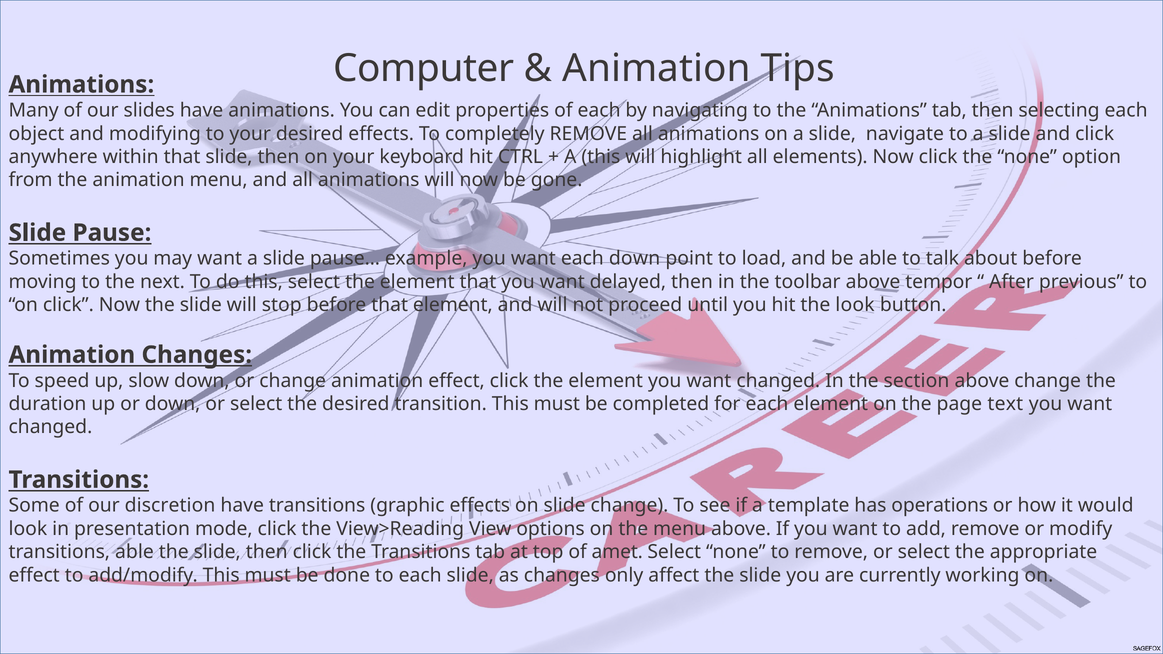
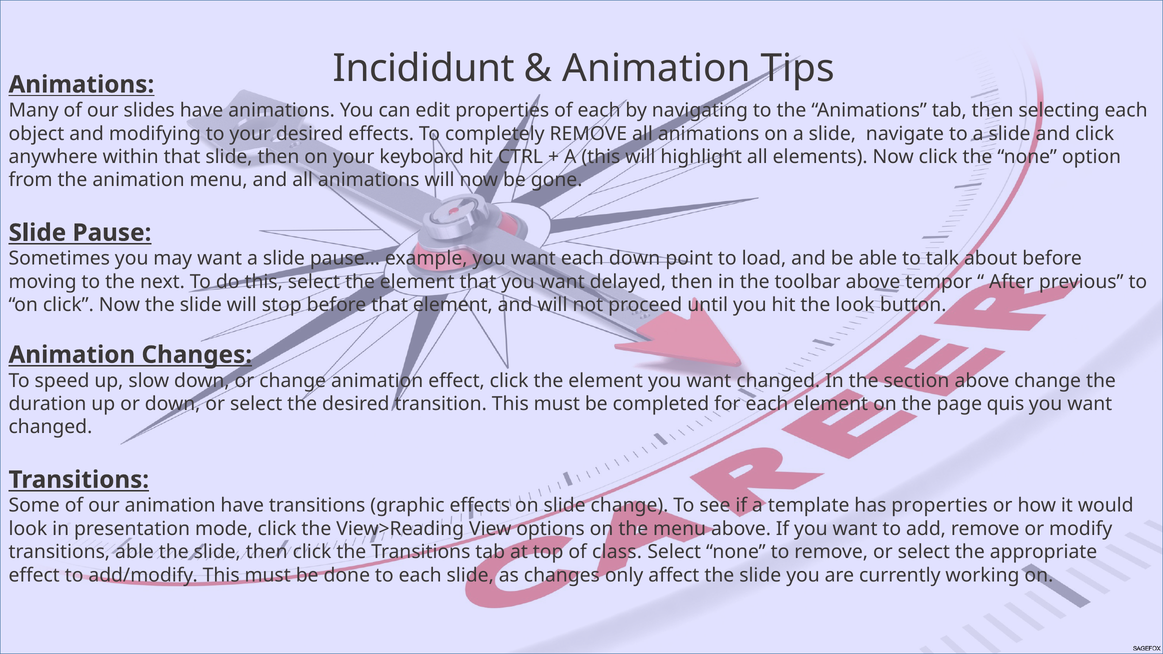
Computer: Computer -> Incididunt
text: text -> quis
our discretion: discretion -> animation
has operations: operations -> properties
amet: amet -> class
